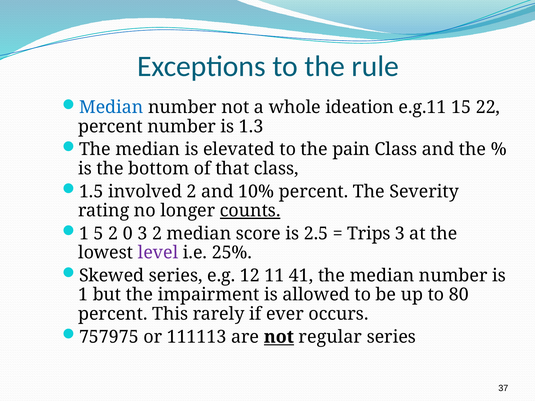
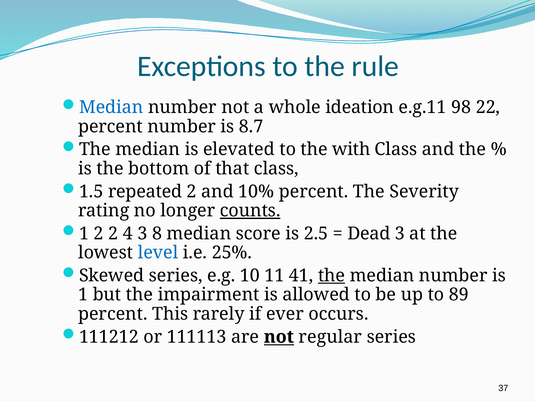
15: 15 -> 98
1.3: 1.3 -> 8.7
pain: pain -> with
involved: involved -> repeated
1 5: 5 -> 2
0: 0 -> 4
3 2: 2 -> 8
Trips: Trips -> Dead
level colour: purple -> blue
12: 12 -> 10
the at (332, 276) underline: none -> present
80: 80 -> 89
757975: 757975 -> 111212
